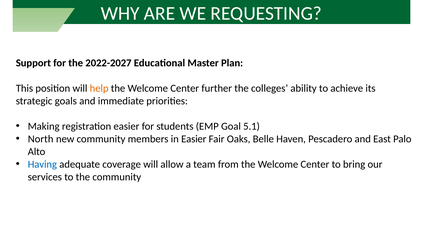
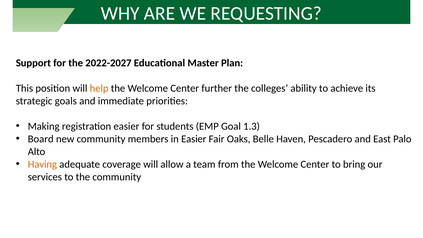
5.1: 5.1 -> 1.3
North: North -> Board
Having colour: blue -> orange
